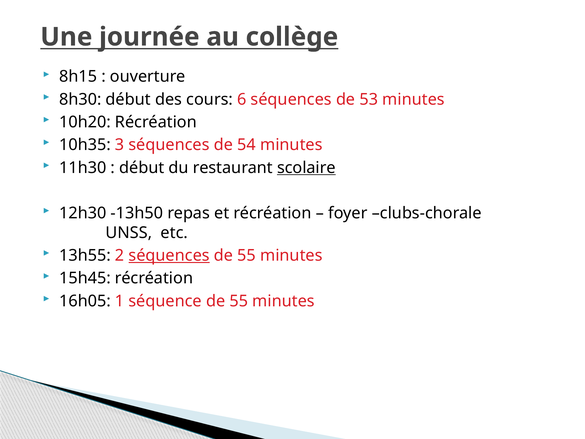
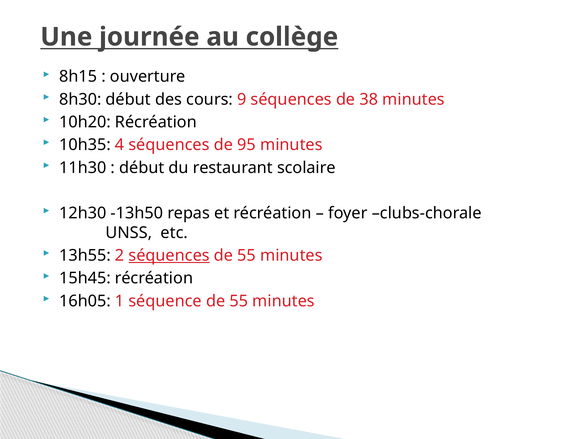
6: 6 -> 9
53: 53 -> 38
3: 3 -> 4
54: 54 -> 95
scolaire underline: present -> none
